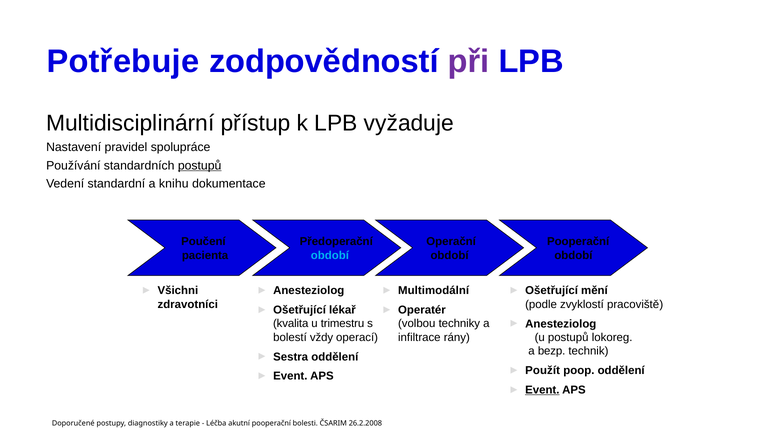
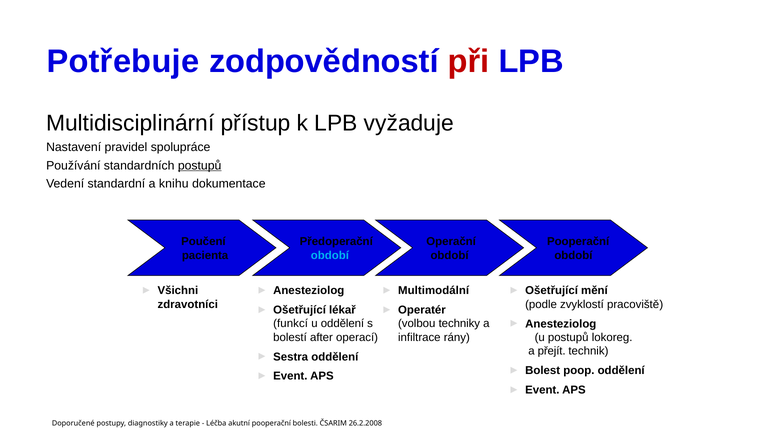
při colour: purple -> red
kvalita: kvalita -> funkcí
u trimestru: trimestru -> oddělení
vždy: vždy -> after
bezp: bezp -> přejít
Použít: Použít -> Bolest
Event at (542, 390) underline: present -> none
